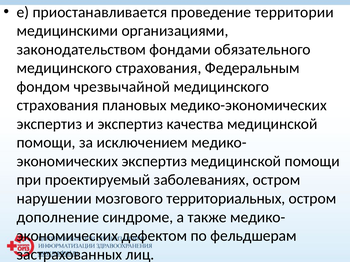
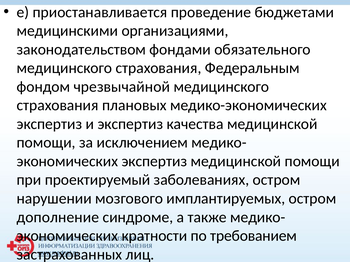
территории: территории -> бюджетами
территориальных: территориальных -> имплантируемых
дефектом: дефектом -> кратности
фельдшерам: фельдшерам -> требованием
